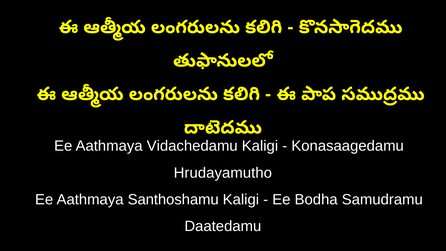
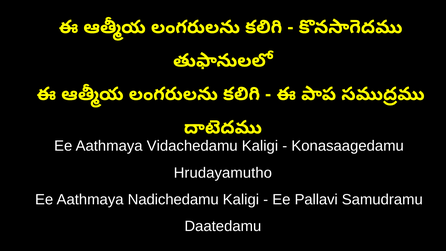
Santhoshamu: Santhoshamu -> Nadichedamu
Bodha: Bodha -> Pallavi
